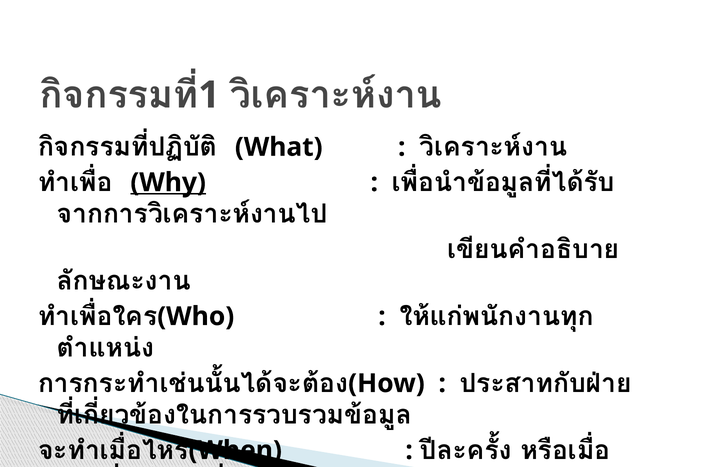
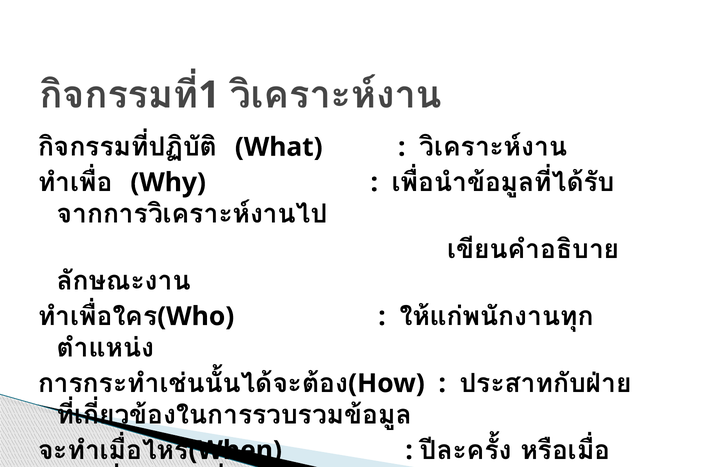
Why underline: present -> none
